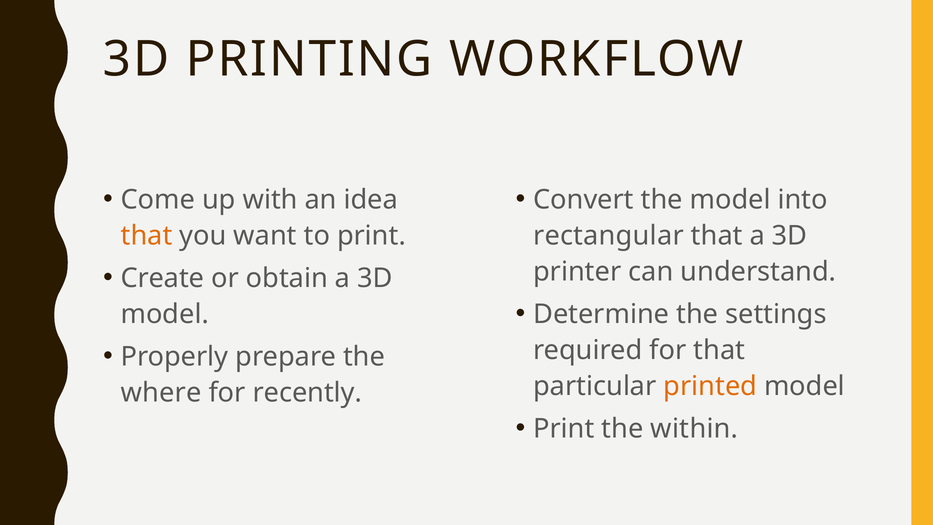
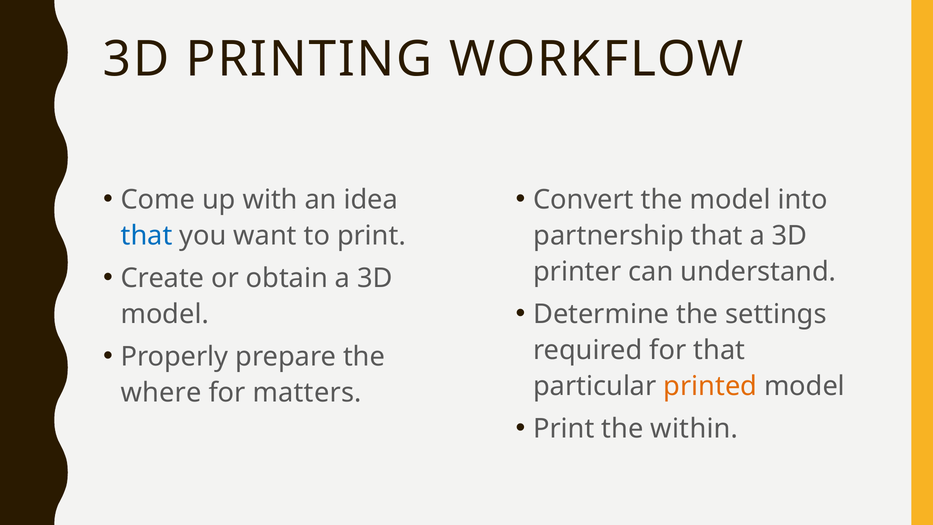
that at (147, 236) colour: orange -> blue
rectangular: rectangular -> partnership
recently: recently -> matters
